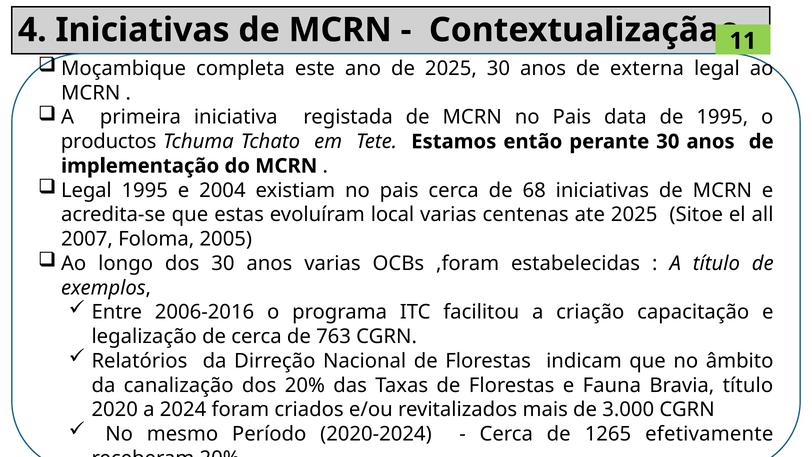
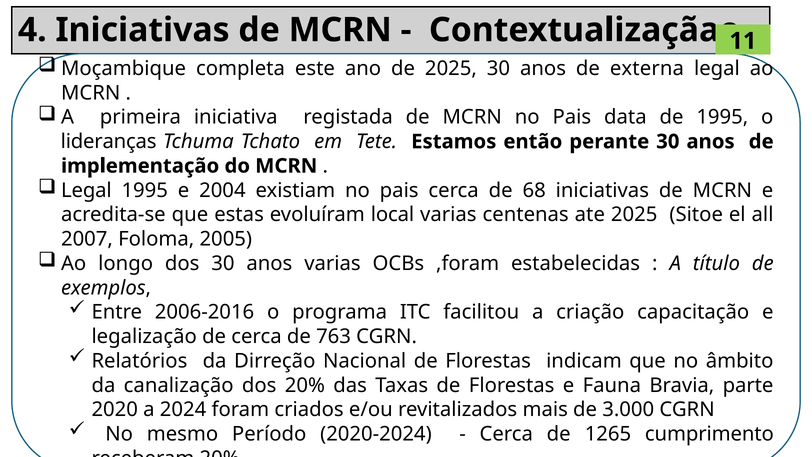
productos: productos -> lideranças
Bravia título: título -> parte
efetivamente: efetivamente -> cumprimento
